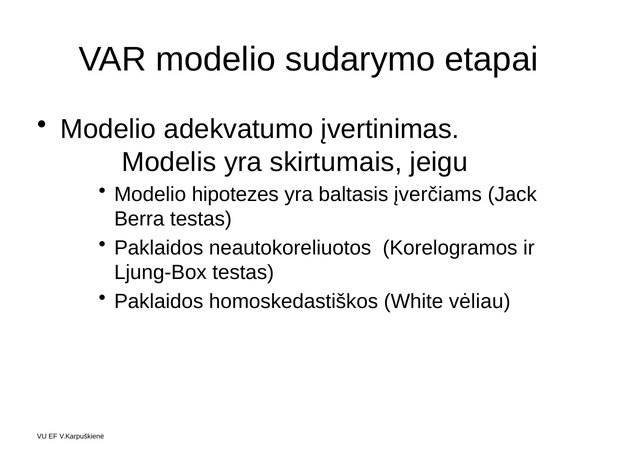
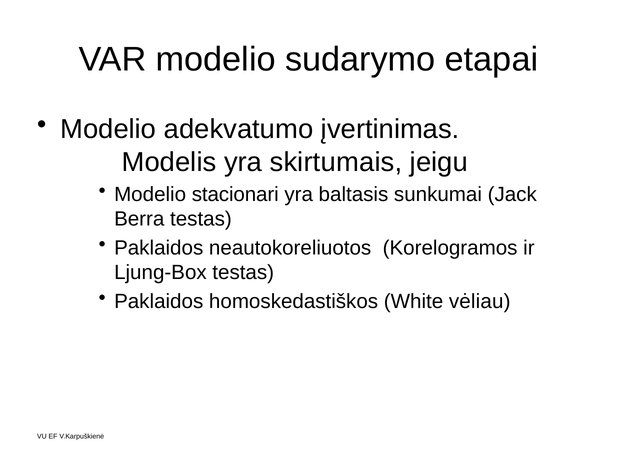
hipotezes: hipotezes -> stacionari
įverčiams: įverčiams -> sunkumai
